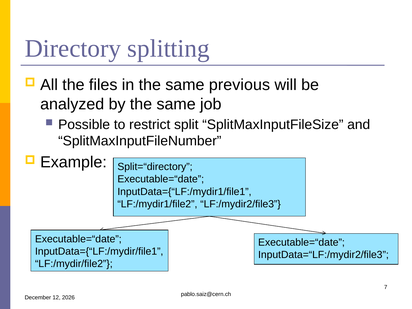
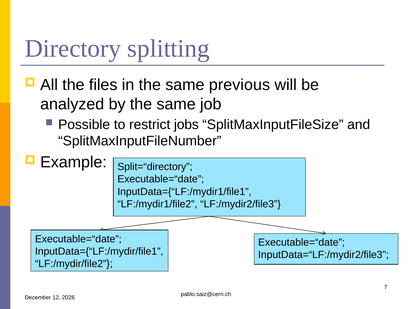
split: split -> jobs
